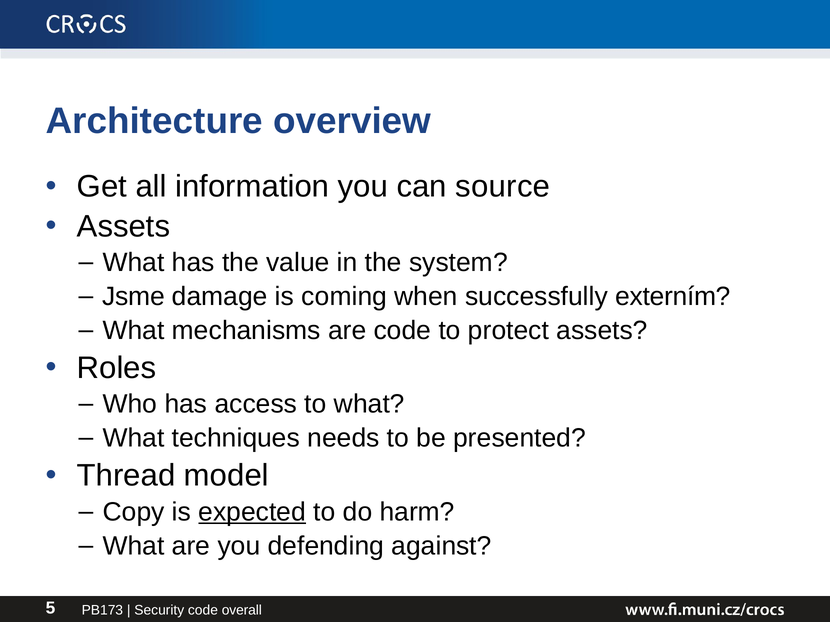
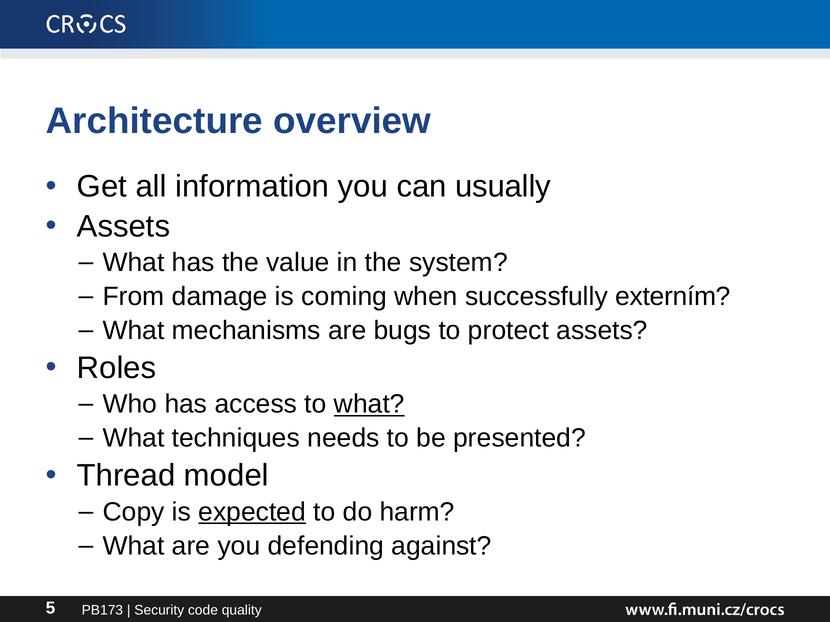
source: source -> usually
Jsme: Jsme -> From
are code: code -> bugs
what at (369, 405) underline: none -> present
overall: overall -> quality
